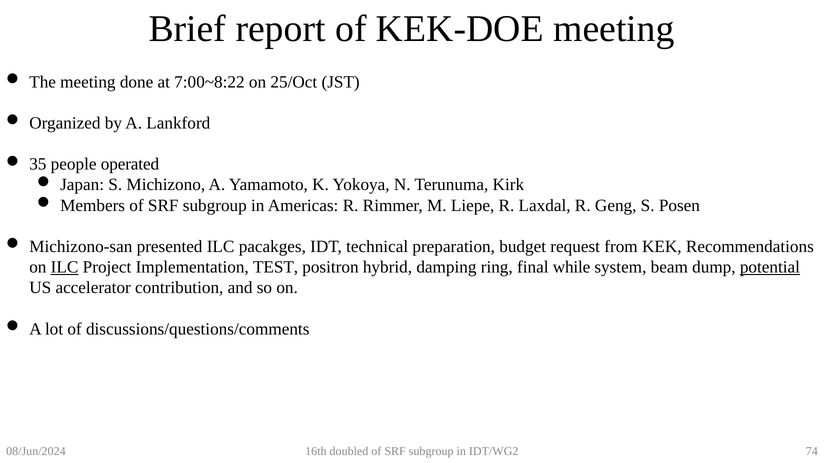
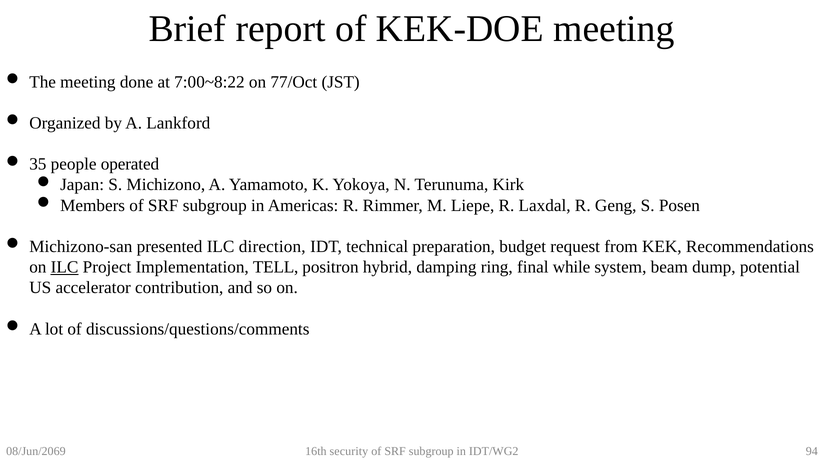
25/Oct: 25/Oct -> 77/Oct
pacakges: pacakges -> direction
TEST: TEST -> TELL
potential underline: present -> none
08/Jun/2024: 08/Jun/2024 -> 08/Jun/2069
doubled: doubled -> security
74: 74 -> 94
